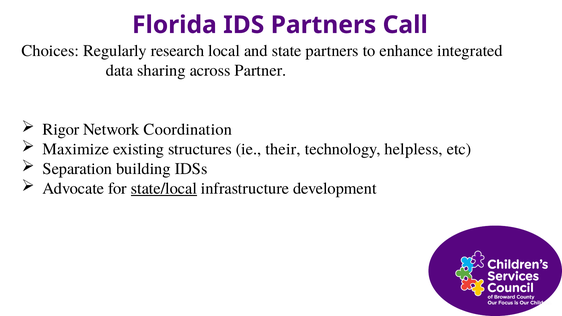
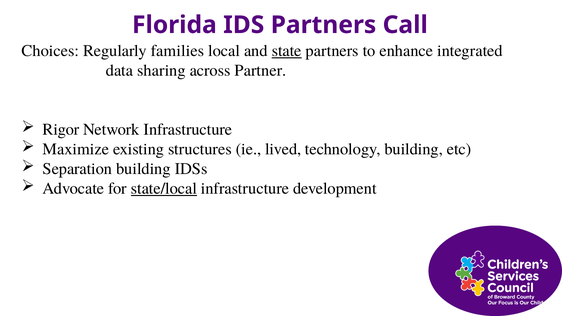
research: research -> families
state underline: none -> present
Network Coordination: Coordination -> Infrastructure
their: their -> lived
technology helpless: helpless -> building
